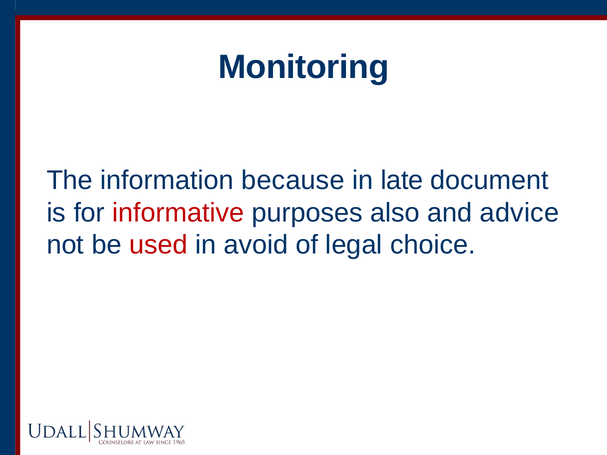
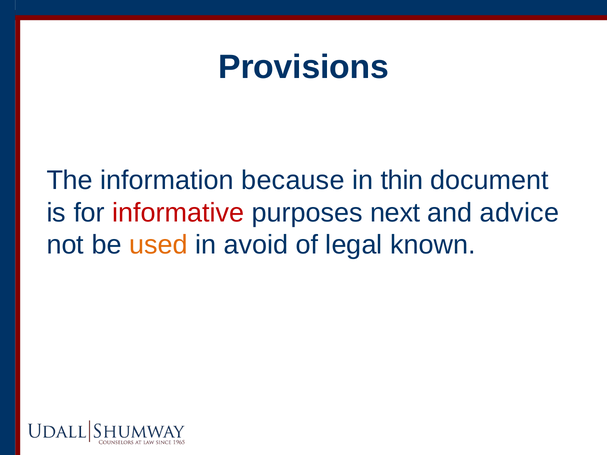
Monitoring: Monitoring -> Provisions
late: late -> thin
also: also -> next
used colour: red -> orange
choice: choice -> known
